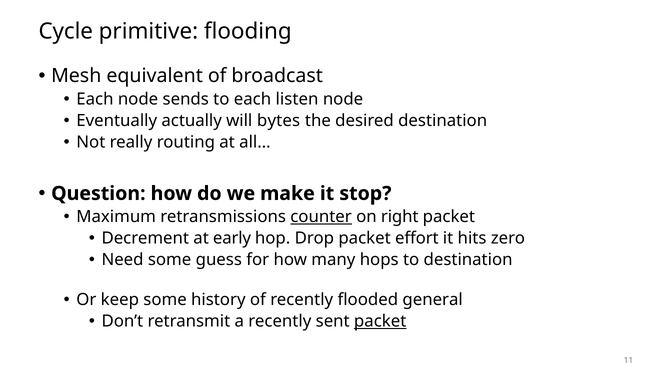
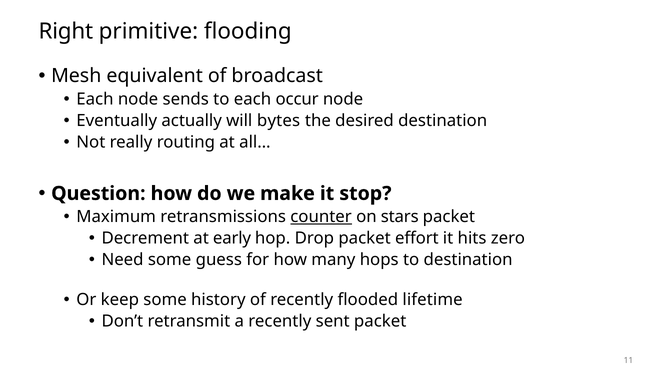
Cycle: Cycle -> Right
listen: listen -> occur
right: right -> stars
general: general -> lifetime
packet at (380, 321) underline: present -> none
